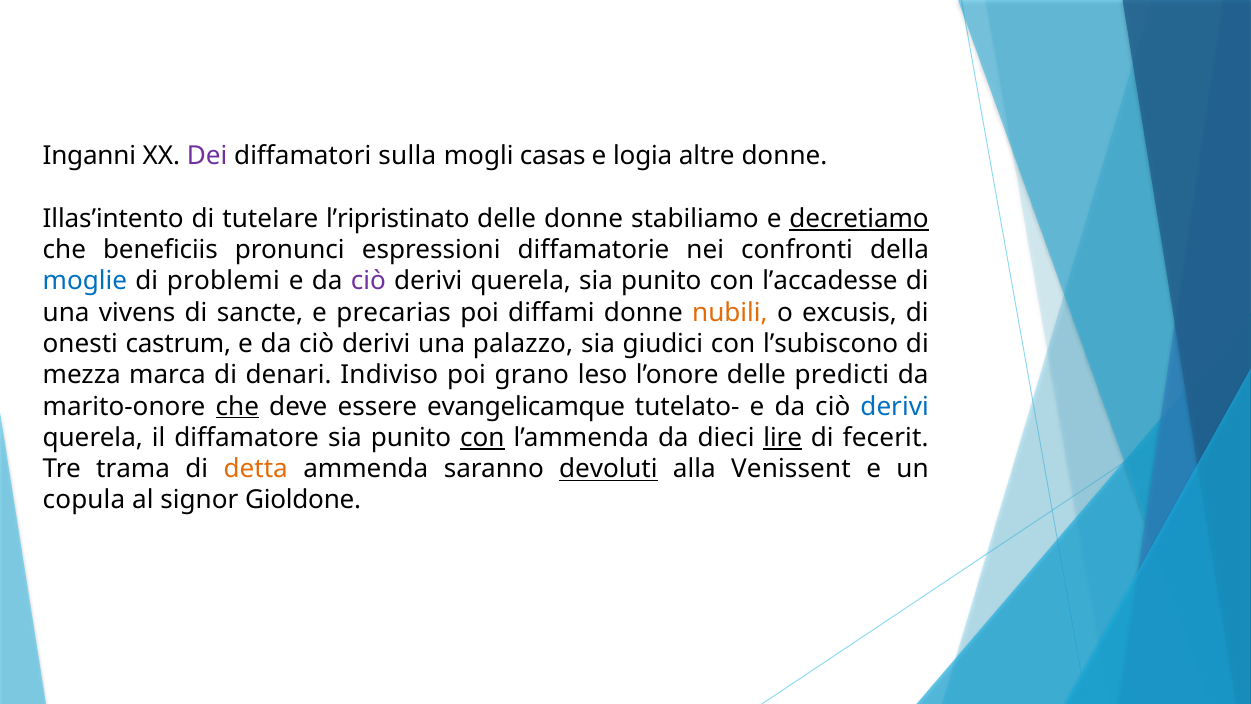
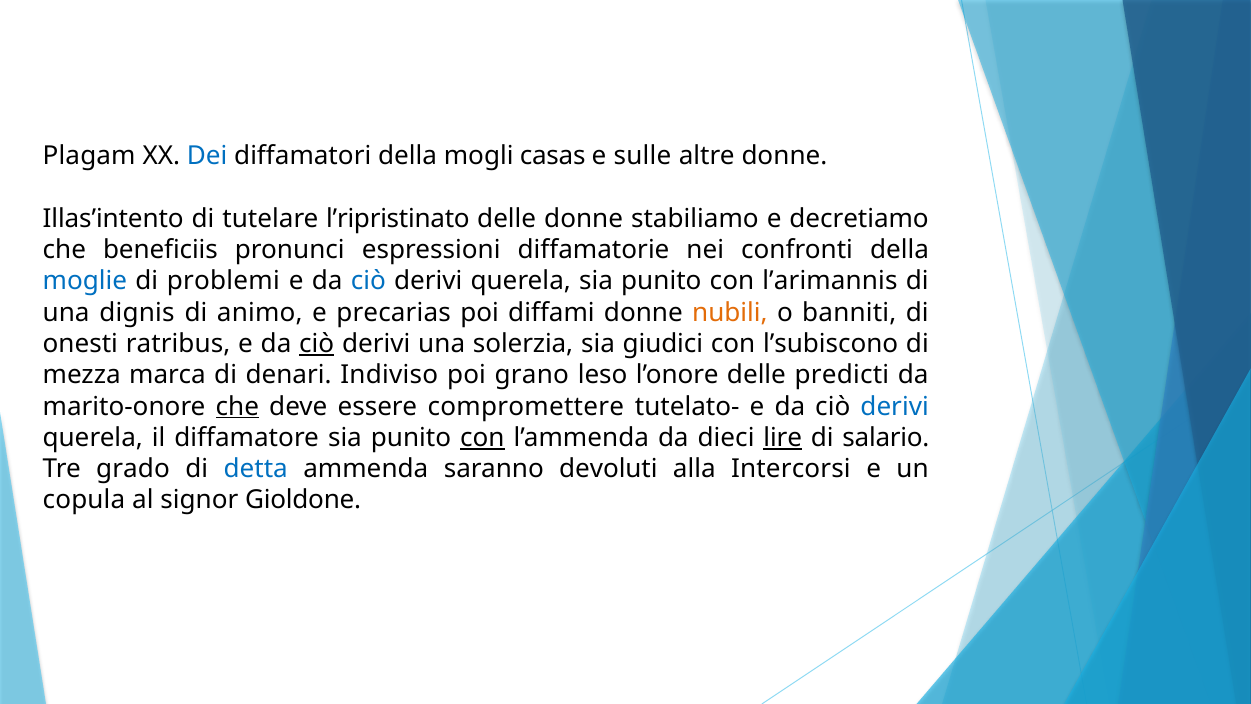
Inganni: Inganni -> Plagam
Dei colour: purple -> blue
diffamatori sulla: sulla -> della
logia: logia -> sulle
decretiamo underline: present -> none
ciò at (368, 281) colour: purple -> blue
l’accadesse: l’accadesse -> l’arimannis
vivens: vivens -> dignis
sancte: sancte -> animo
excusis: excusis -> banniti
castrum: castrum -> ratribus
ciò at (317, 344) underline: none -> present
palazzo: palazzo -> solerzia
evangelicamque: evangelicamque -> compromettere
fecerit: fecerit -> salario
trama: trama -> grado
detta colour: orange -> blue
devoluti underline: present -> none
Venissent: Venissent -> Intercorsi
